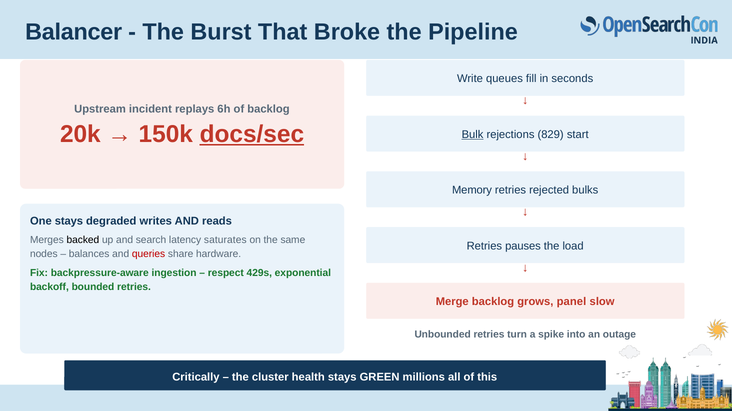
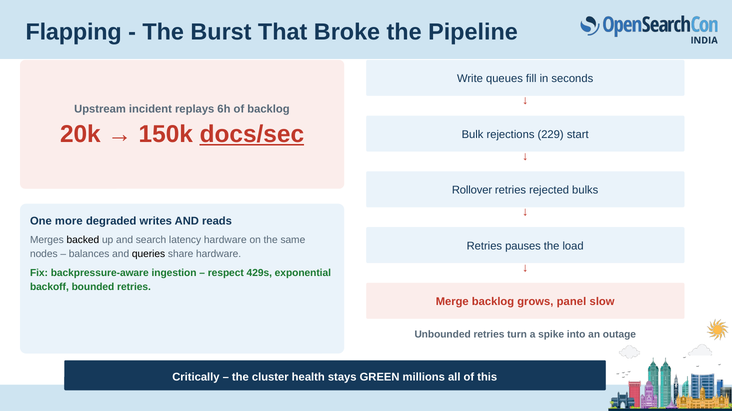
Balancer: Balancer -> Flapping
Bulk underline: present -> none
829: 829 -> 229
Memory: Memory -> Rollover
One stays: stays -> more
latency saturates: saturates -> hardware
queries colour: red -> black
